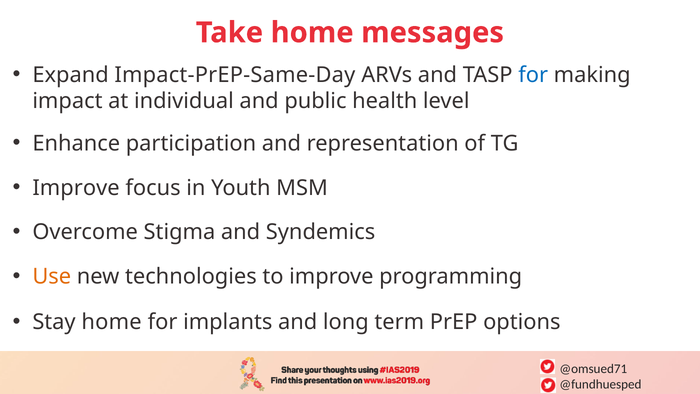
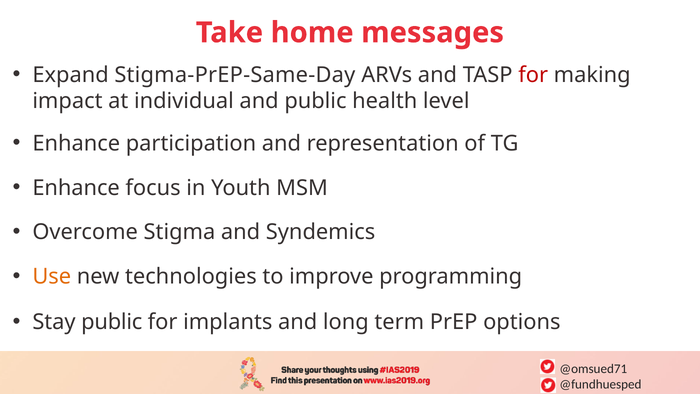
Impact-PrEP-Same-Day: Impact-PrEP-Same-Day -> Stigma-PrEP-Same-Day
for at (533, 75) colour: blue -> red
Improve at (76, 188): Improve -> Enhance
Stay home: home -> public
